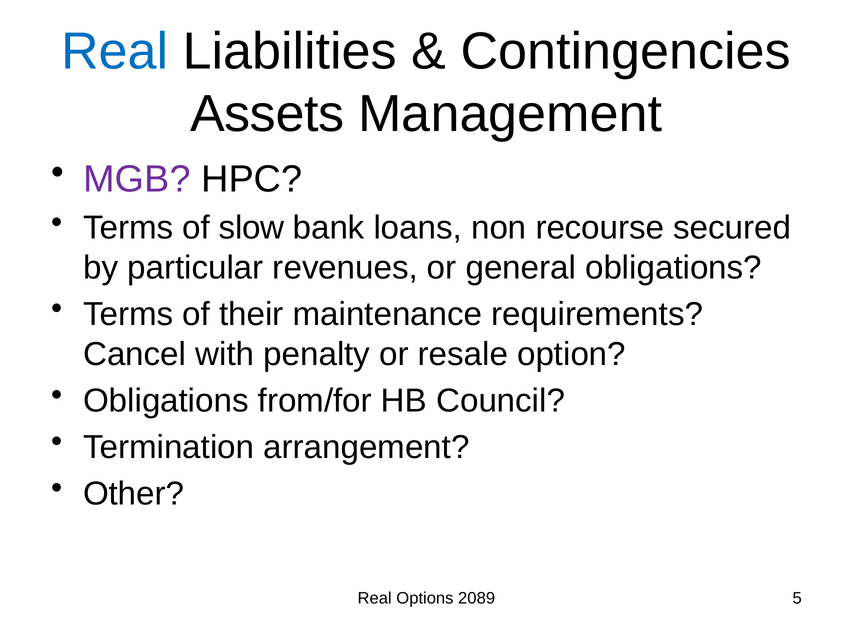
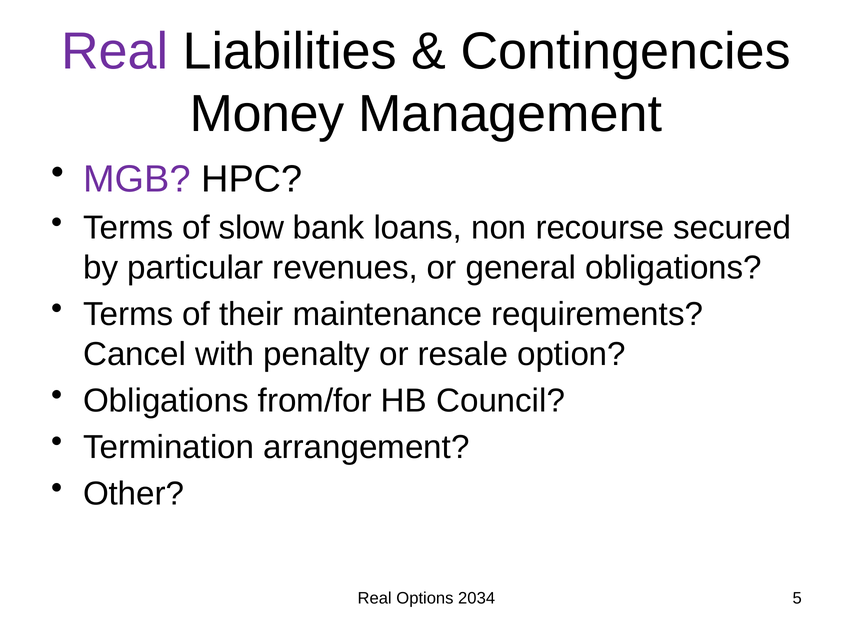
Real at (115, 51) colour: blue -> purple
Assets: Assets -> Money
2089: 2089 -> 2034
